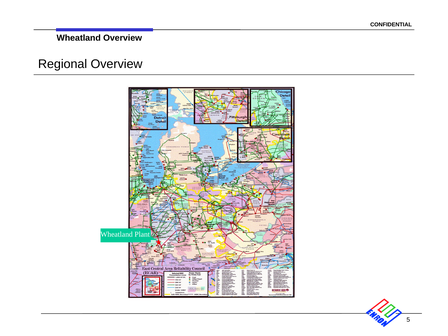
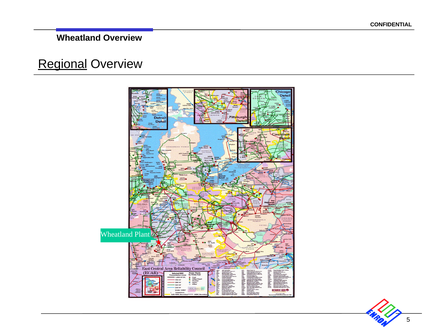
Regional underline: none -> present
